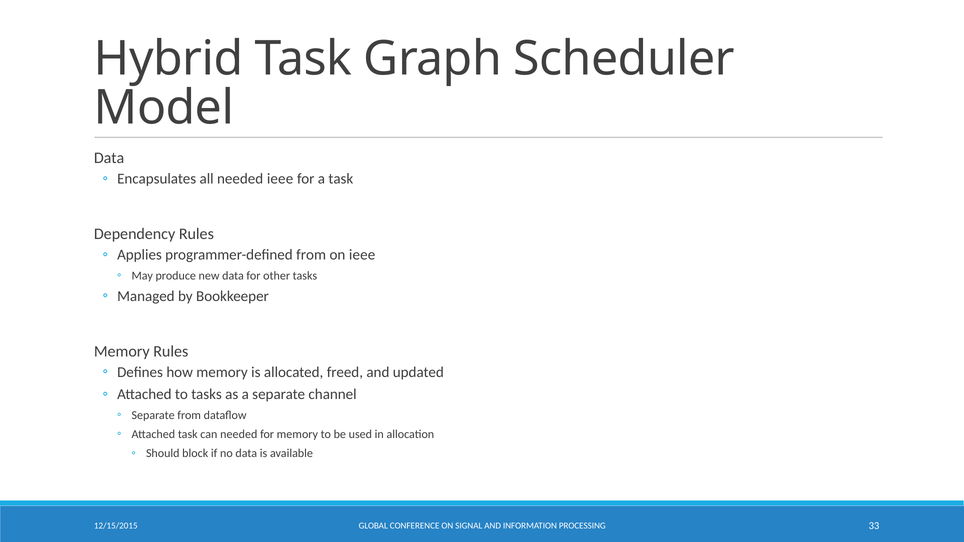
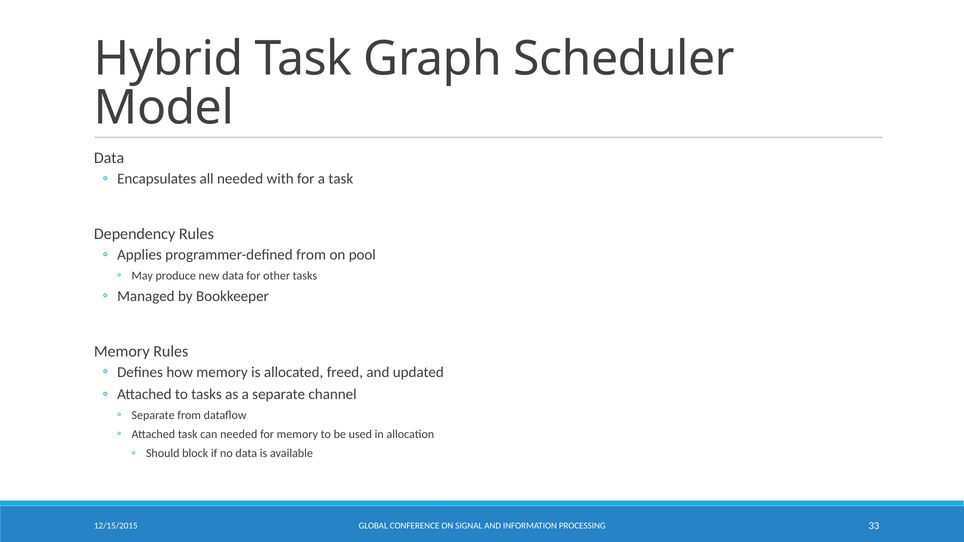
needed ieee: ieee -> with
on ieee: ieee -> pool
